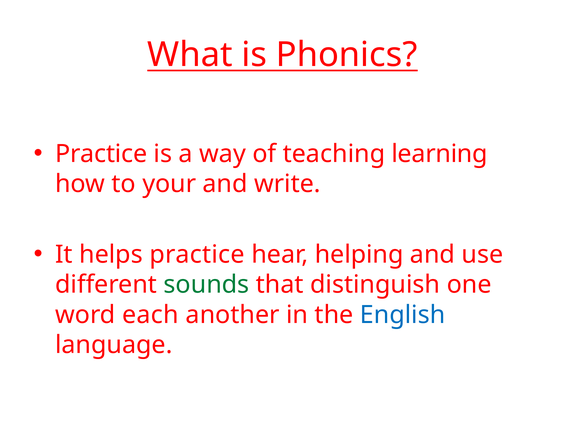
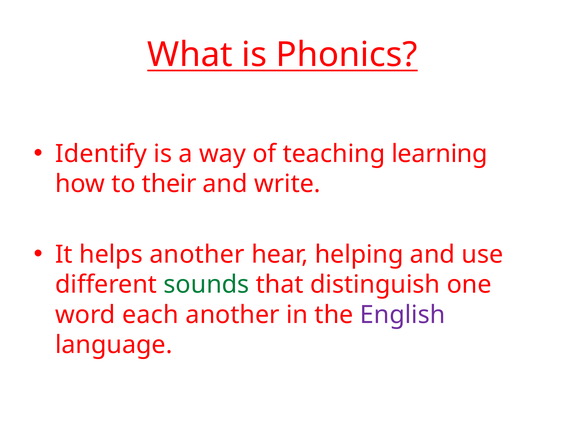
Practice at (101, 154): Practice -> Identify
your: your -> their
helps practice: practice -> another
English colour: blue -> purple
